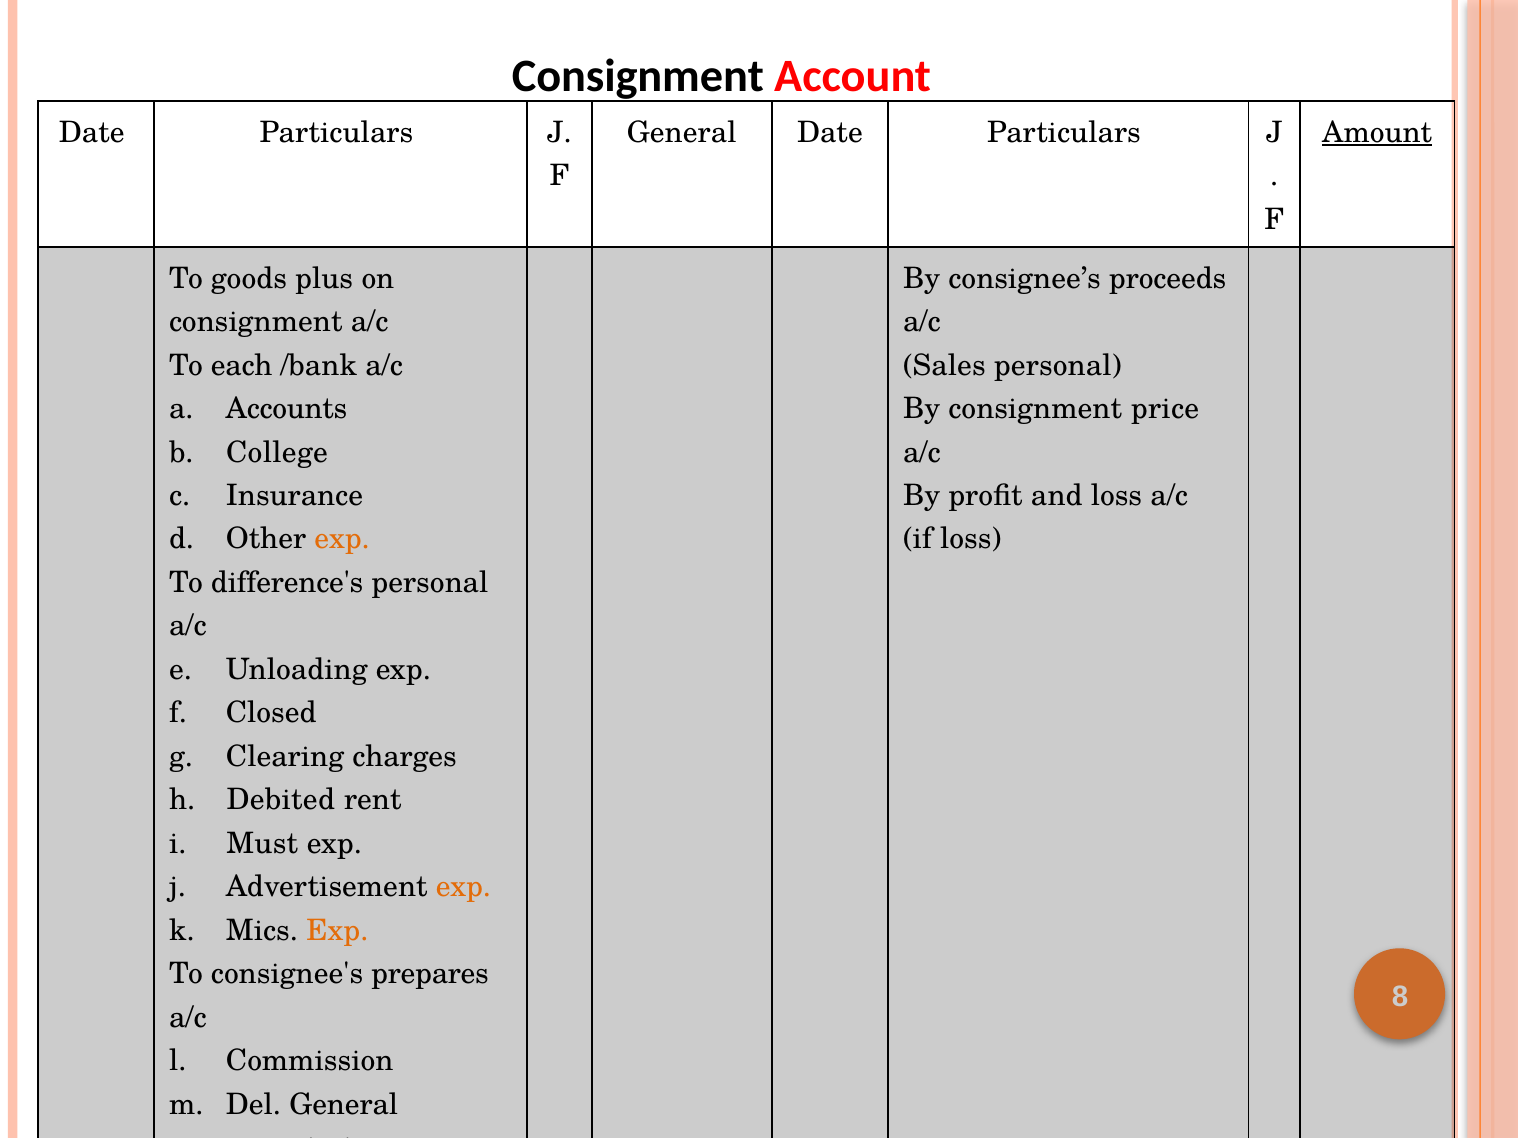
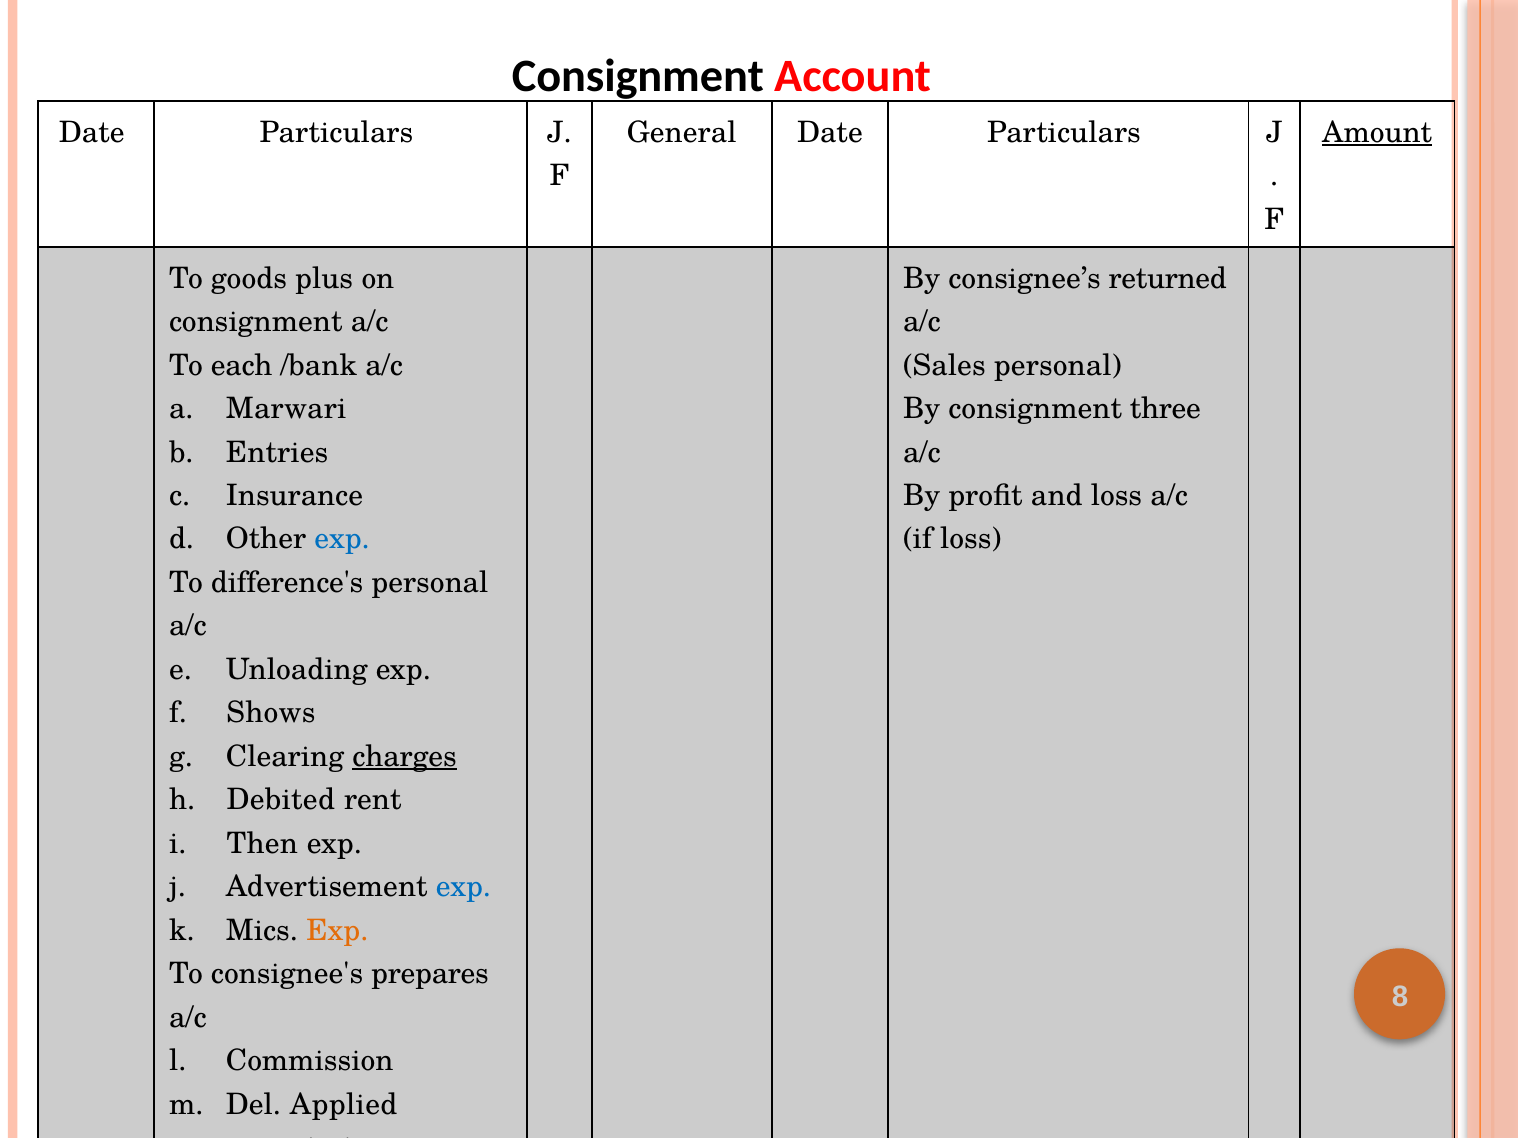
proceeds: proceeds -> returned
Accounts: Accounts -> Marwari
price: price -> three
College: College -> Entries
exp at (342, 539) colour: orange -> blue
Closed: Closed -> Shows
charges underline: none -> present
Must: Must -> Then
exp at (463, 888) colour: orange -> blue
Del General: General -> Applied
